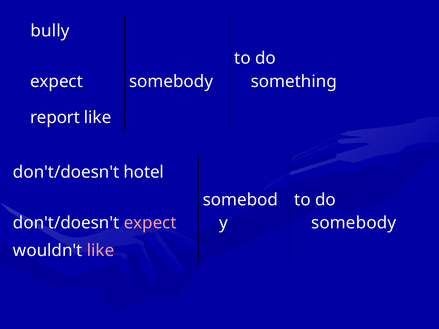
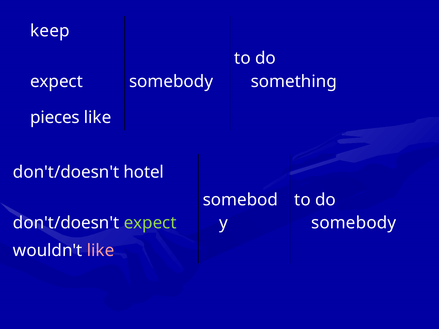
bully: bully -> keep
report: report -> pieces
expect at (150, 223) colour: pink -> light green
